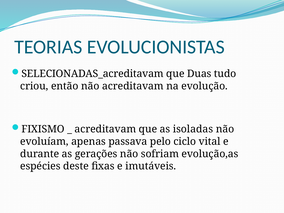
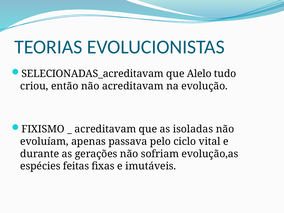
Duas: Duas -> Alelo
deste: deste -> feitas
